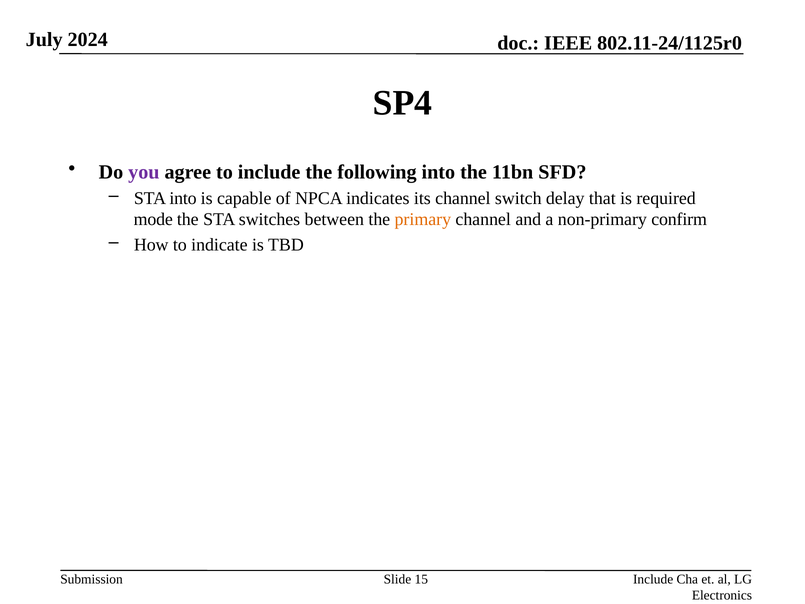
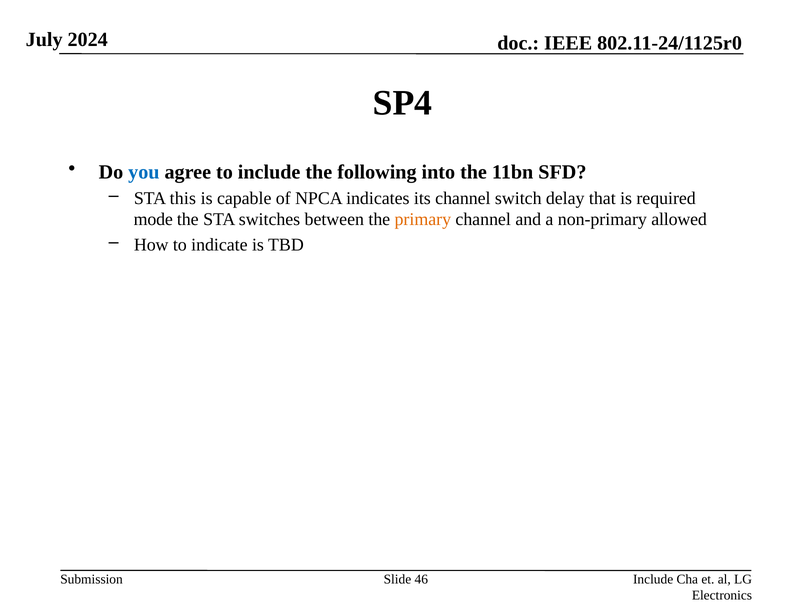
you colour: purple -> blue
STA into: into -> this
confirm: confirm -> allowed
15: 15 -> 46
